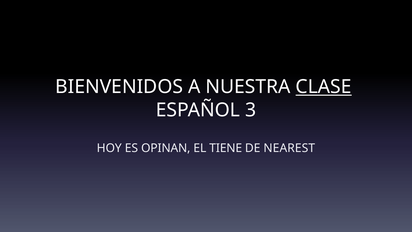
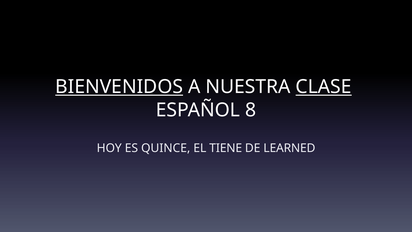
BIENVENIDOS underline: none -> present
3: 3 -> 8
OPINAN: OPINAN -> QUINCE
NEAREST: NEAREST -> LEARNED
